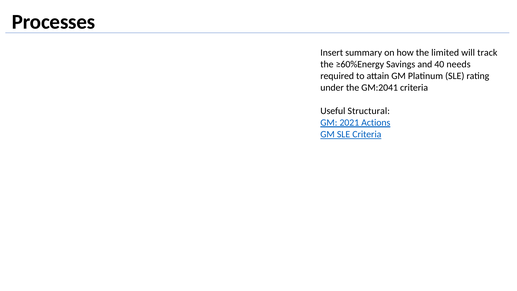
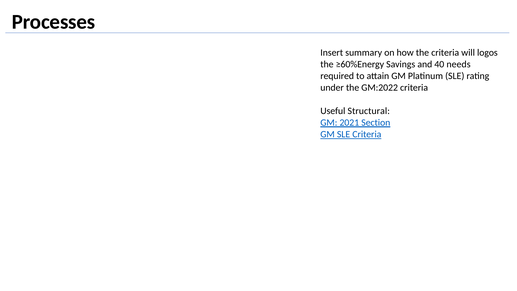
the limited: limited -> criteria
track: track -> logos
GM:2041: GM:2041 -> GM:2022
Actions: Actions -> Section
